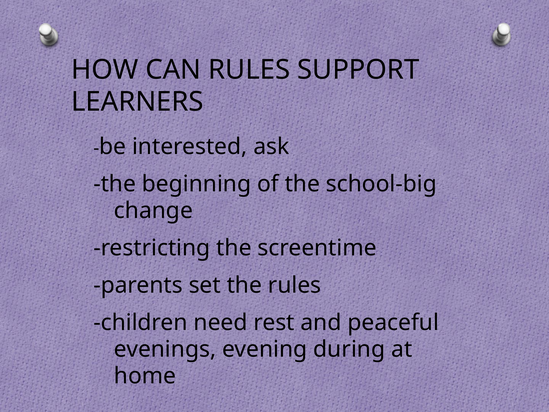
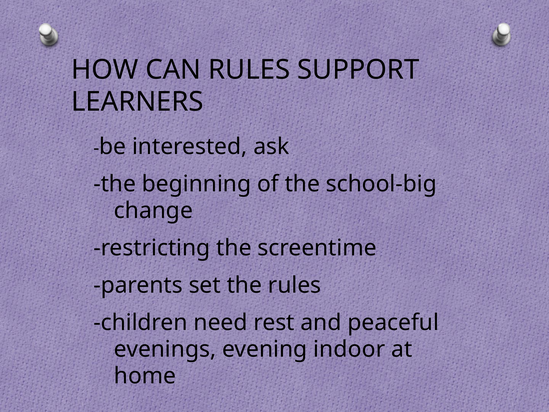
during: during -> indoor
